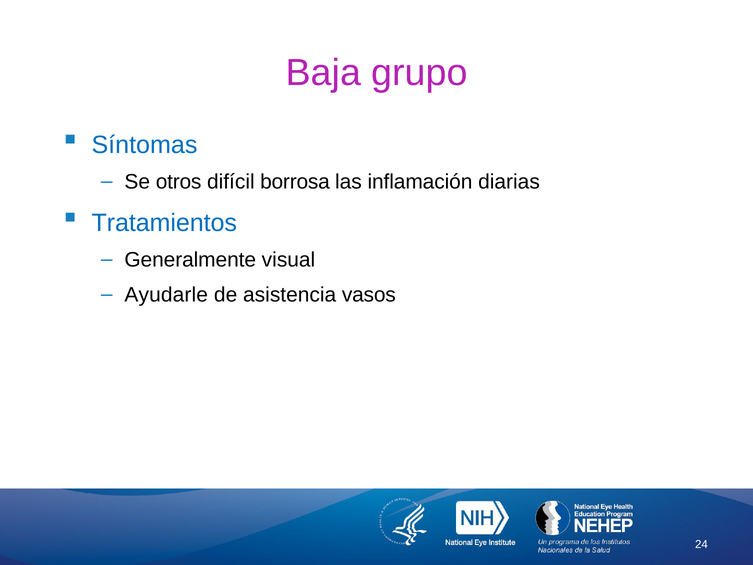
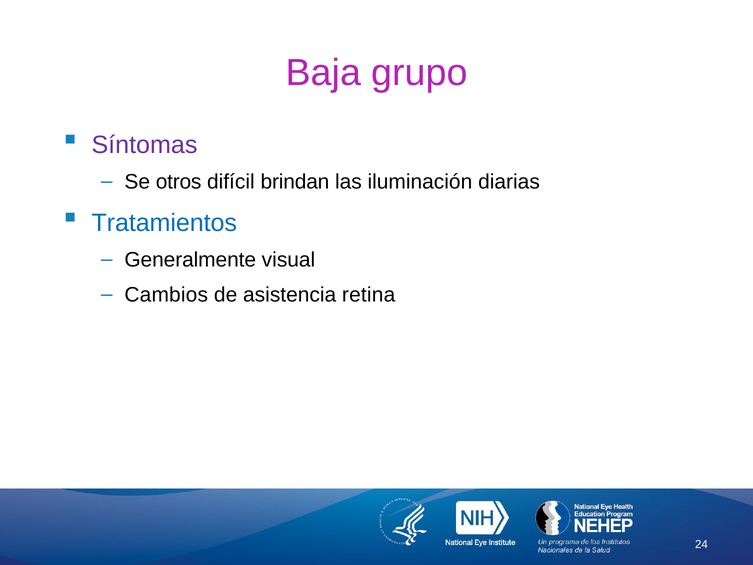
Síntomas colour: blue -> purple
borrosa: borrosa -> brindan
inflamación: inflamación -> iluminación
Ayudarle: Ayudarle -> Cambios
vasos: vasos -> retina
